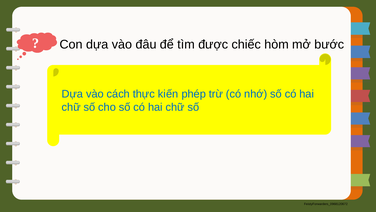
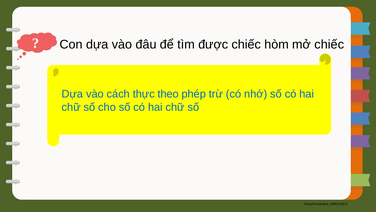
mở bước: bước -> chiếc
kiến: kiến -> theo
